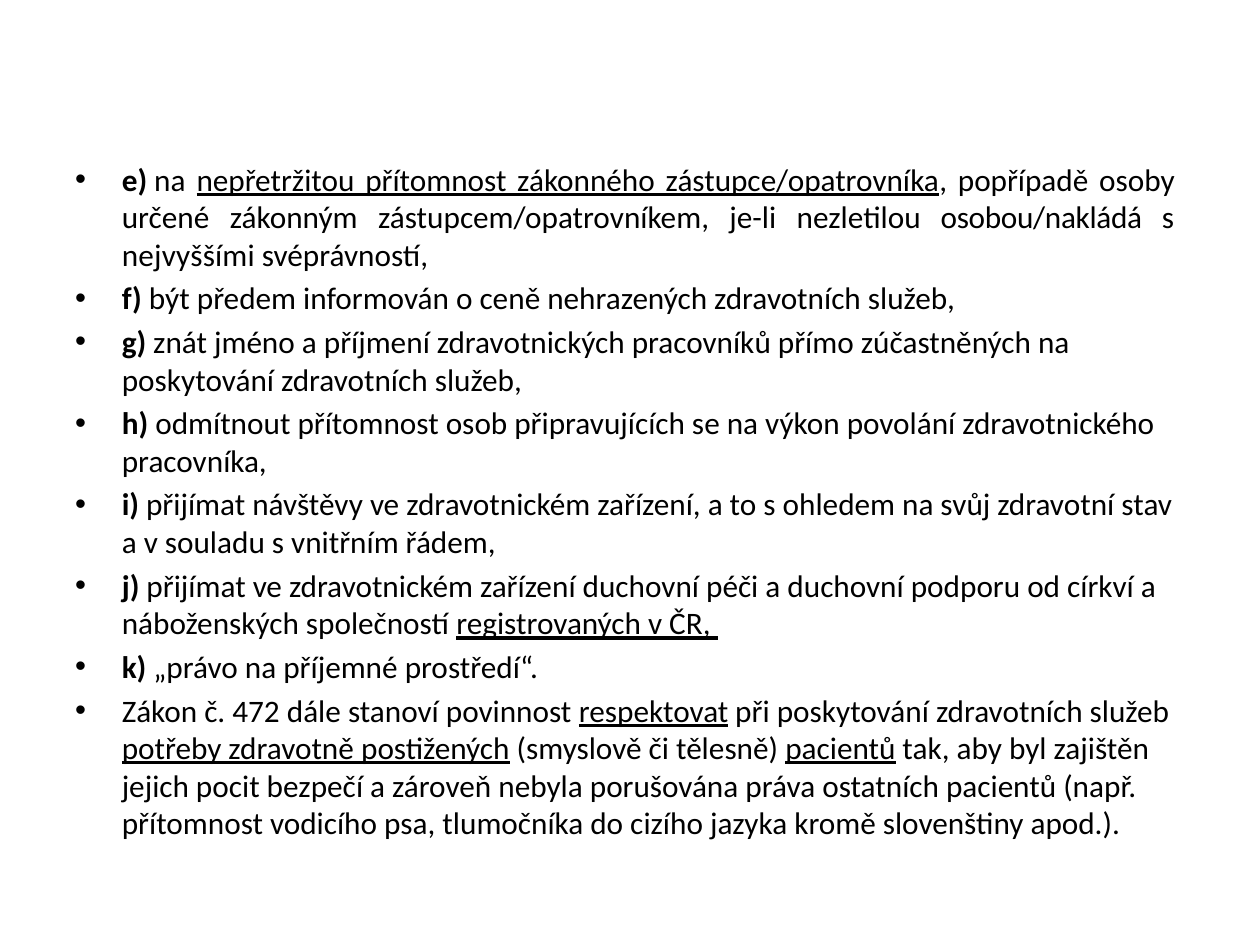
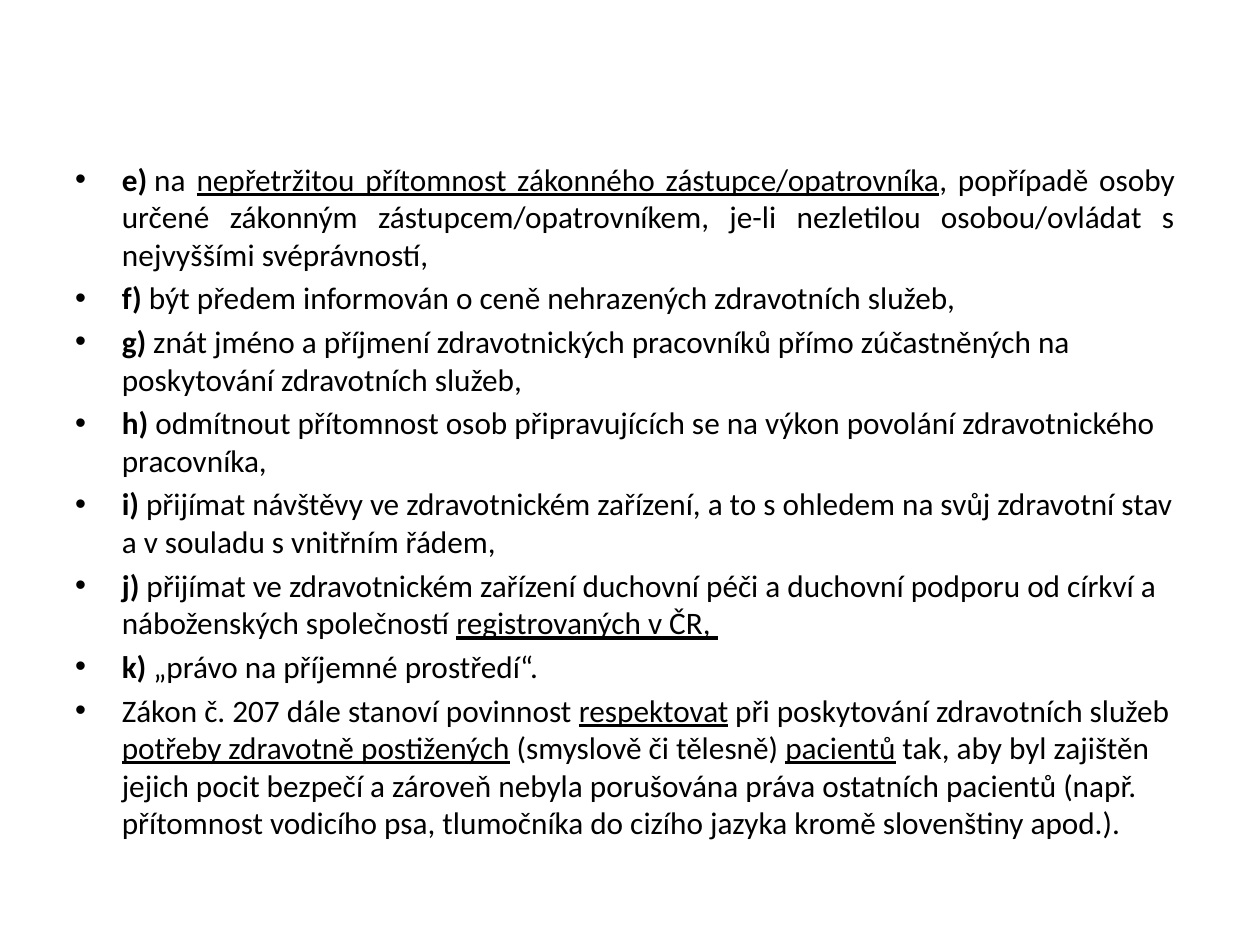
osobou/nakládá: osobou/nakládá -> osobou/ovládat
472: 472 -> 207
